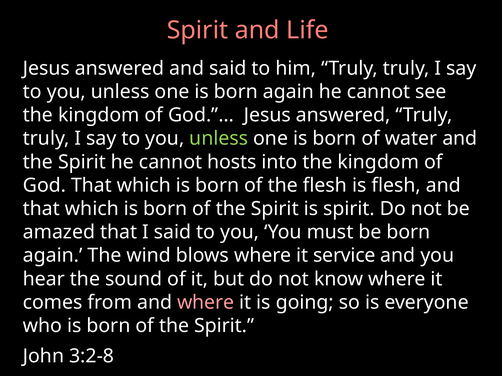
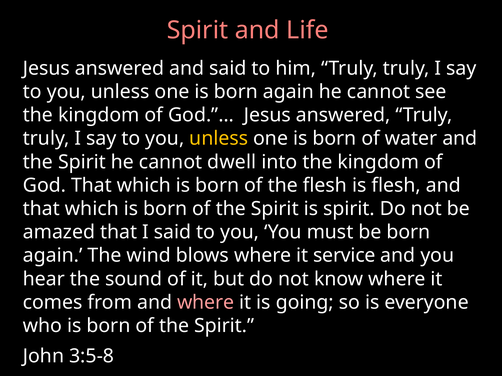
unless at (219, 139) colour: light green -> yellow
hosts: hosts -> dwell
3:2-8: 3:2-8 -> 3:5-8
